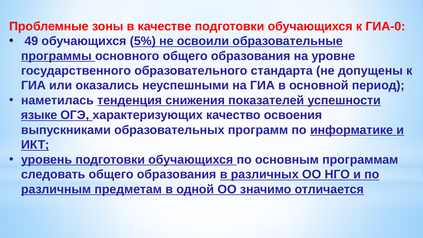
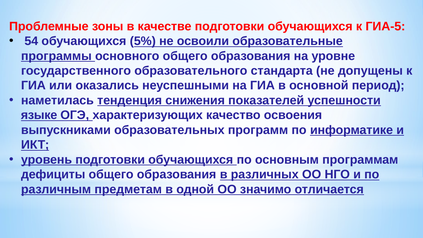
ГИА-0: ГИА-0 -> ГИА-5
49: 49 -> 54
следовать: следовать -> дефициты
